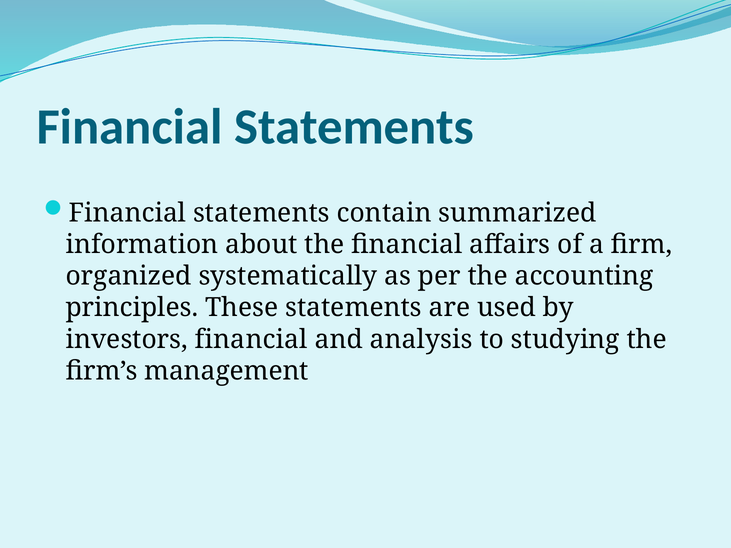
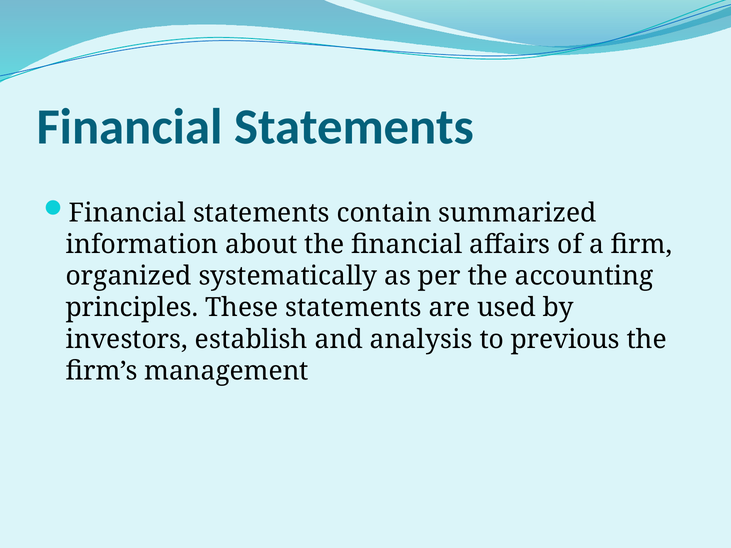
investors financial: financial -> establish
studying: studying -> previous
